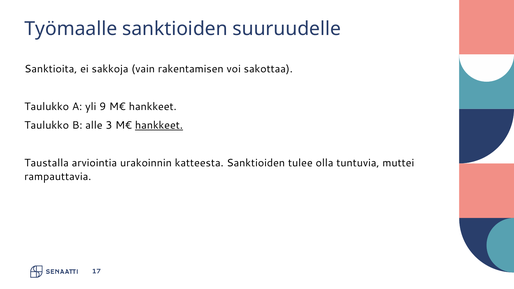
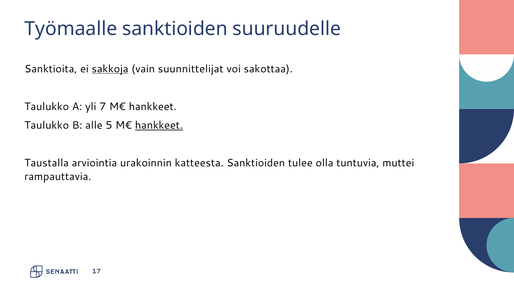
sakkoja underline: none -> present
rakentamisen: rakentamisen -> suunnittelijat
9: 9 -> 7
3: 3 -> 5
